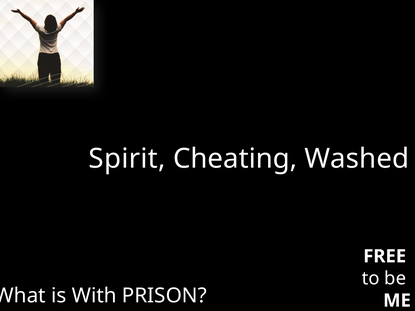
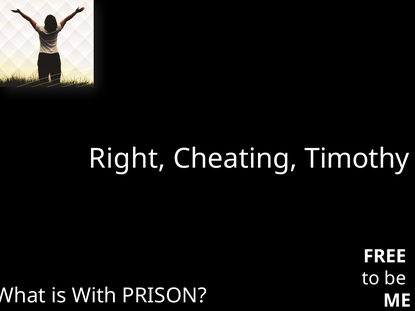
Spirit: Spirit -> Right
Washed: Washed -> Timothy
